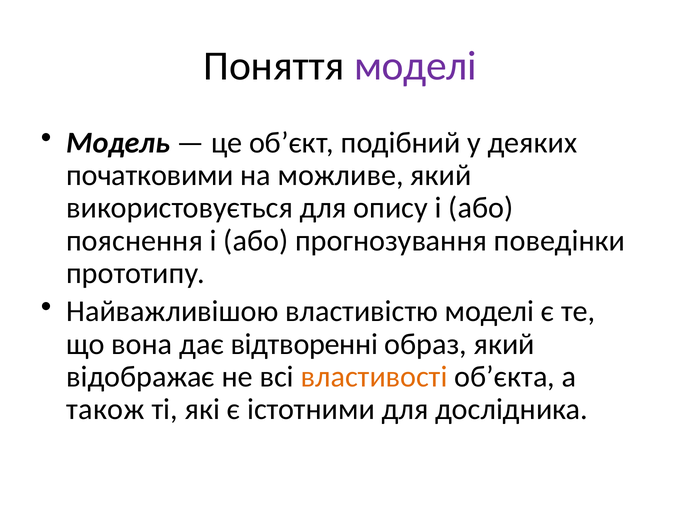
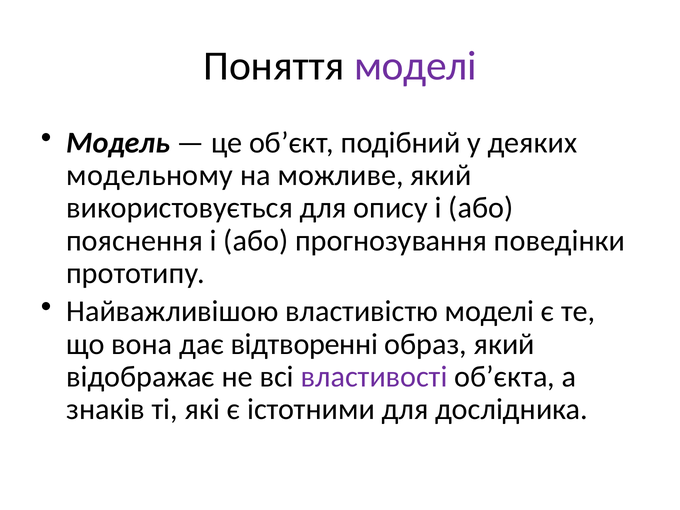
початковими: початковими -> модельному
властивостi colour: orange -> purple
також: також -> знакiв
